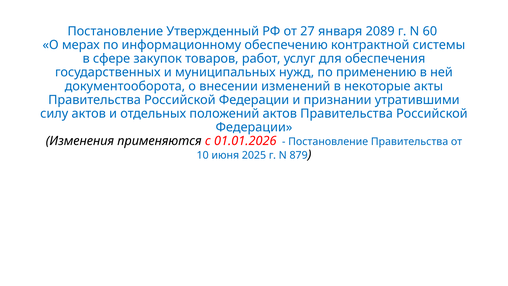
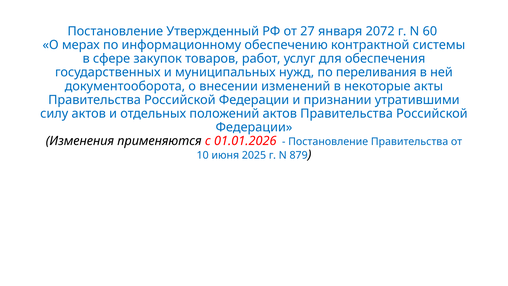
2089: 2089 -> 2072
применению: применению -> переливания
